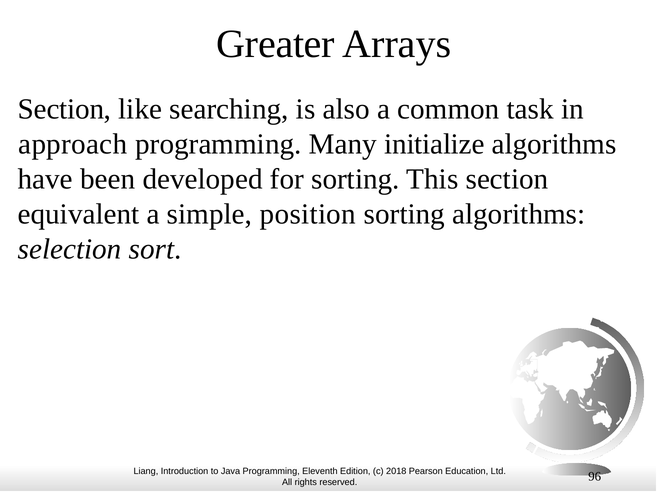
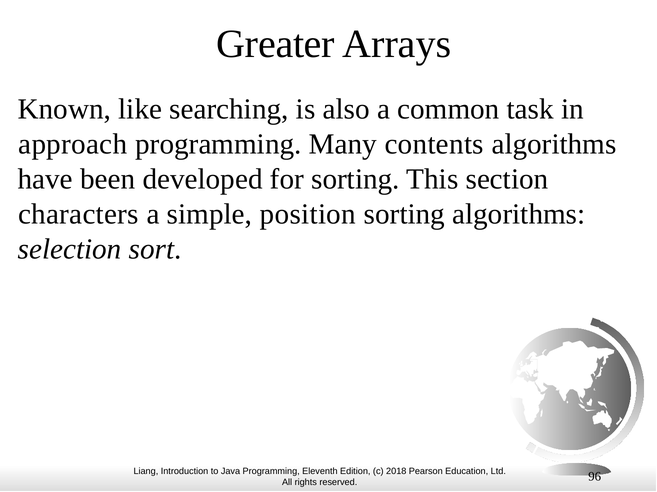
Section at (65, 109): Section -> Known
initialize: initialize -> contents
equivalent: equivalent -> characters
